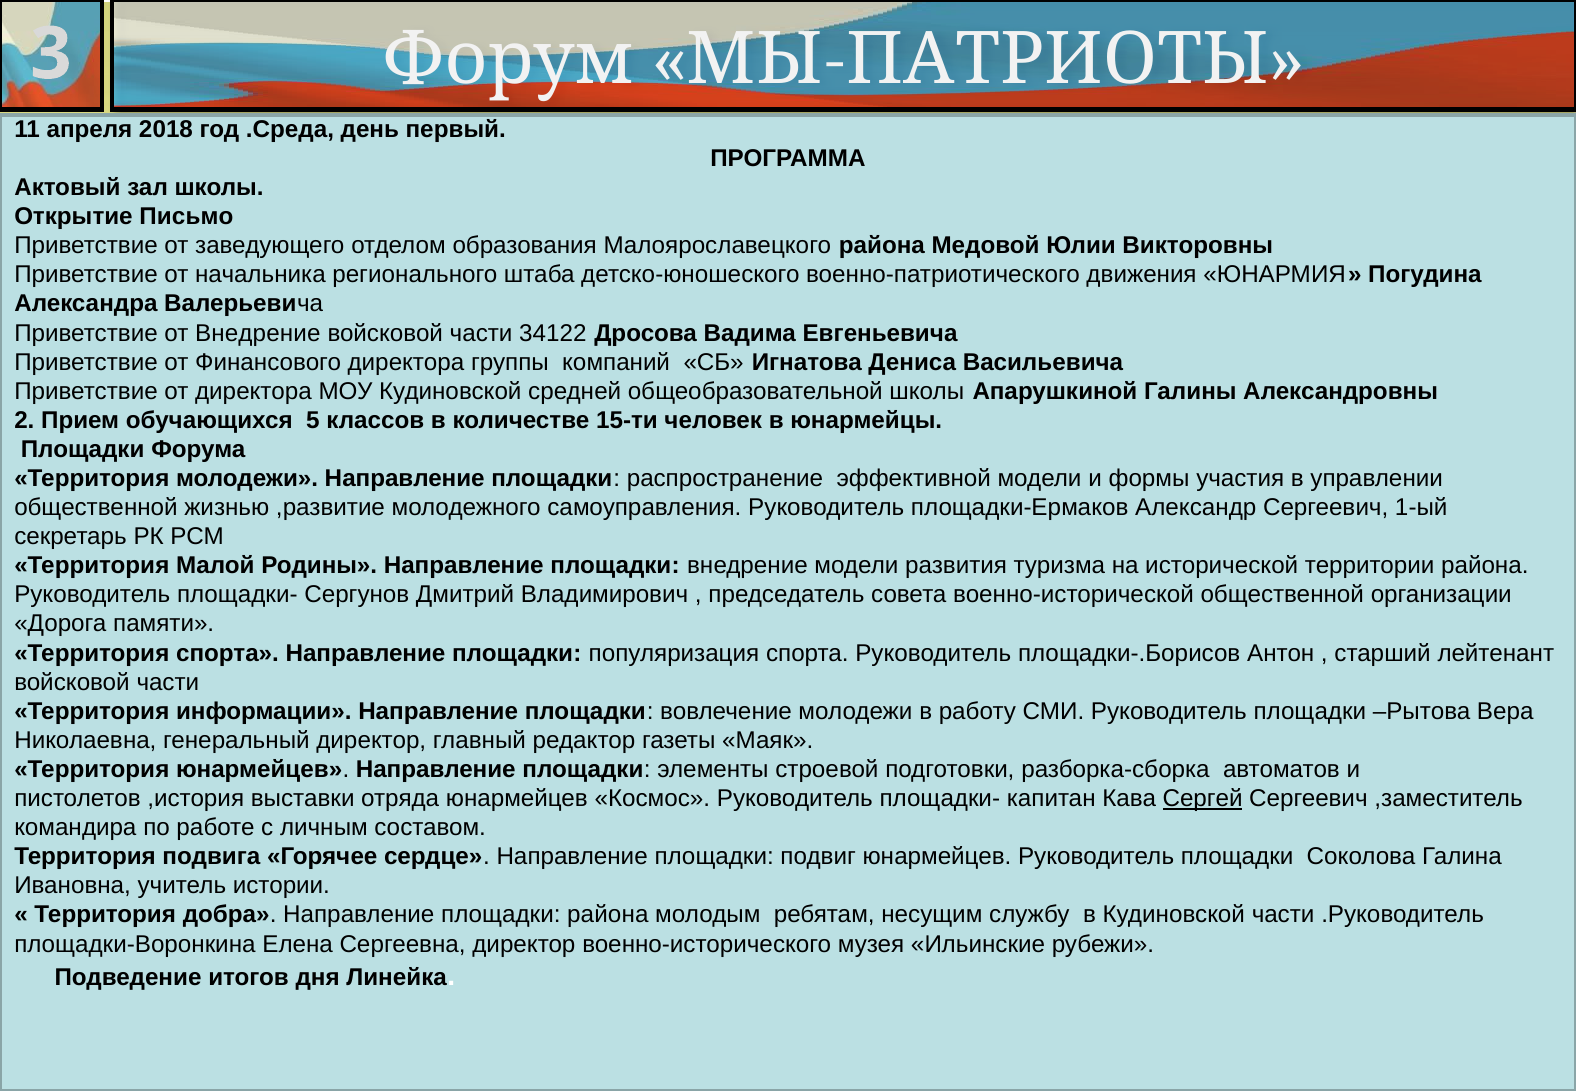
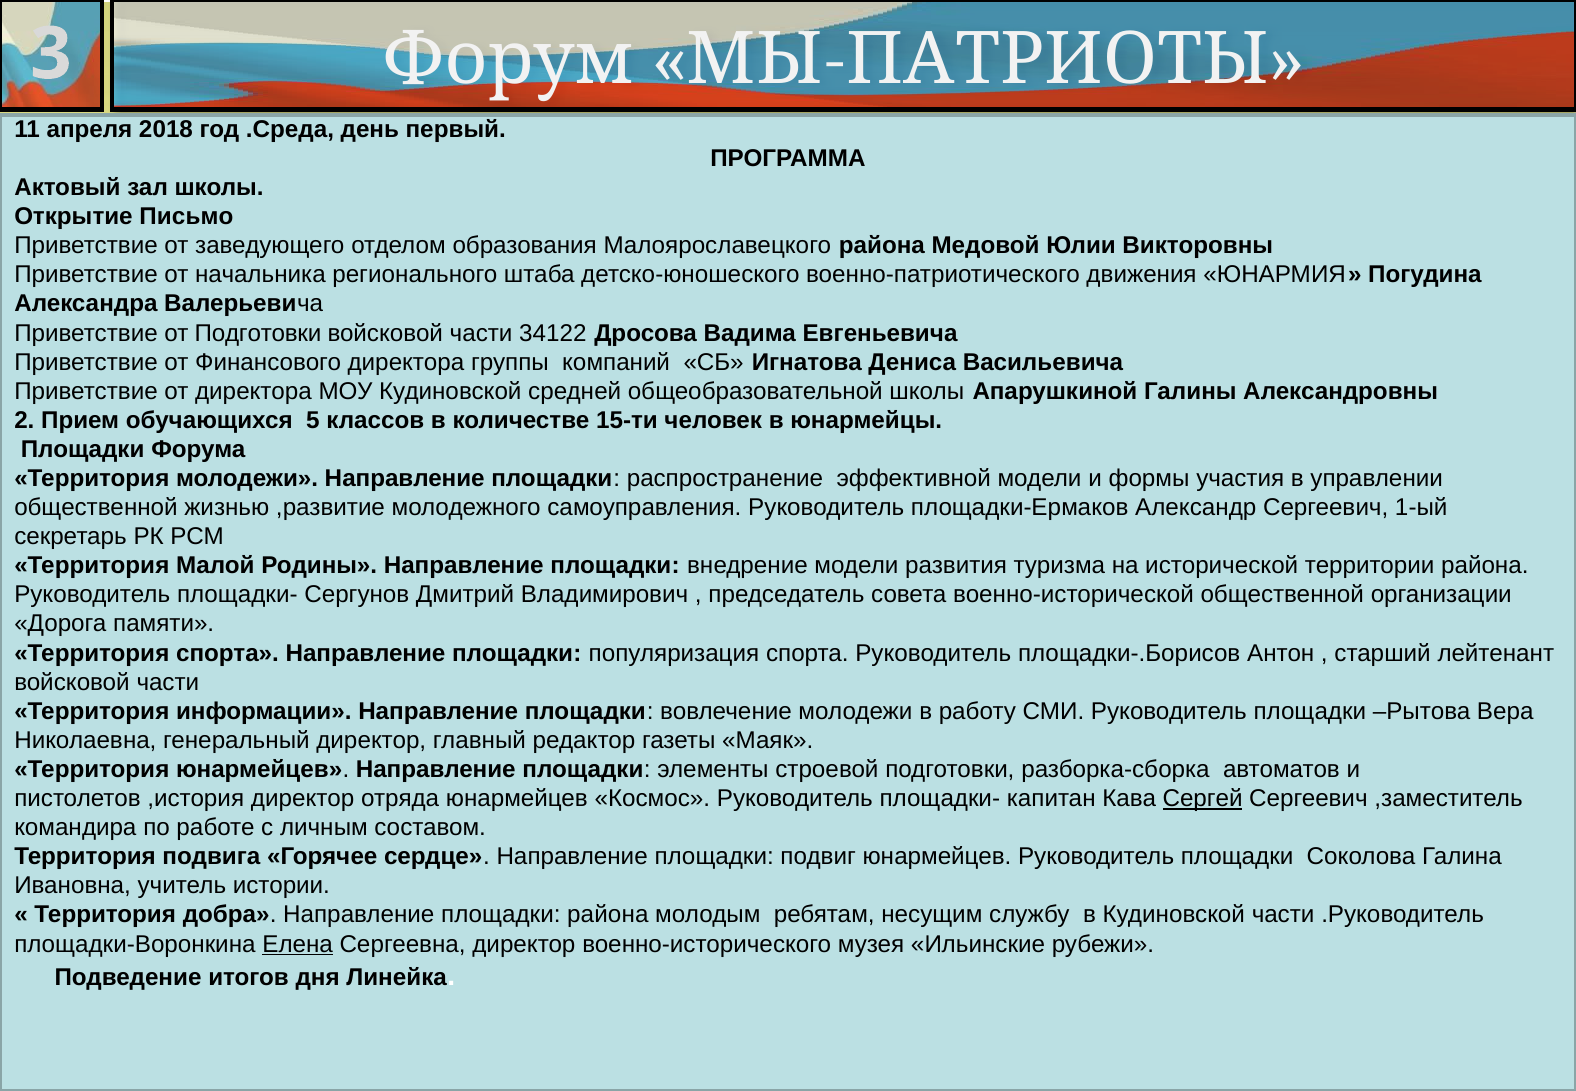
от Внедрение: Внедрение -> Подготовки
,история выставки: выставки -> директор
Елена underline: none -> present
